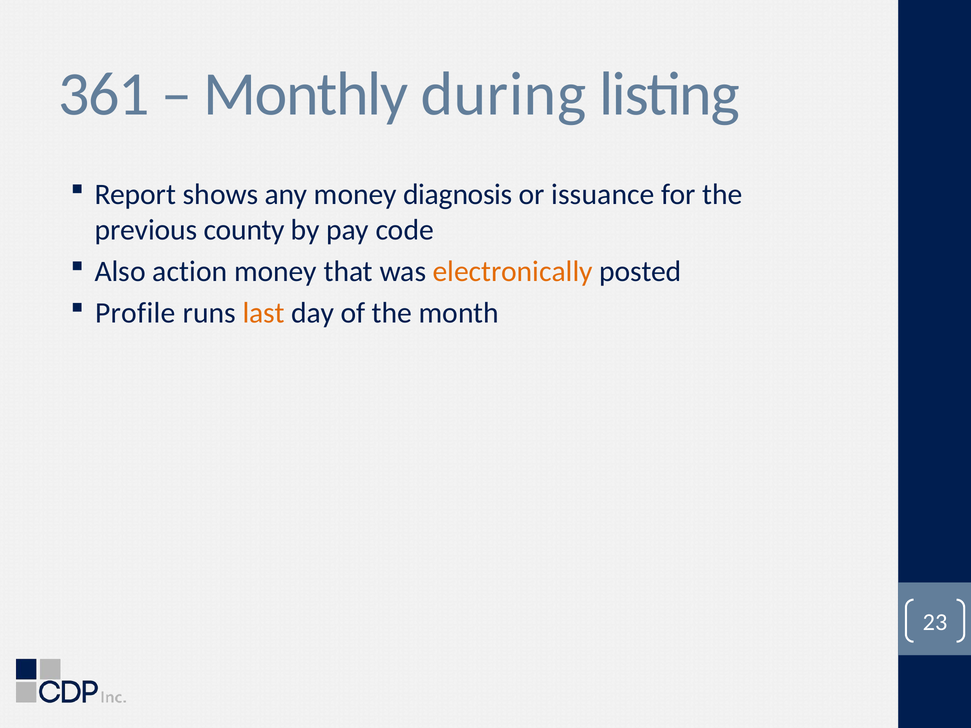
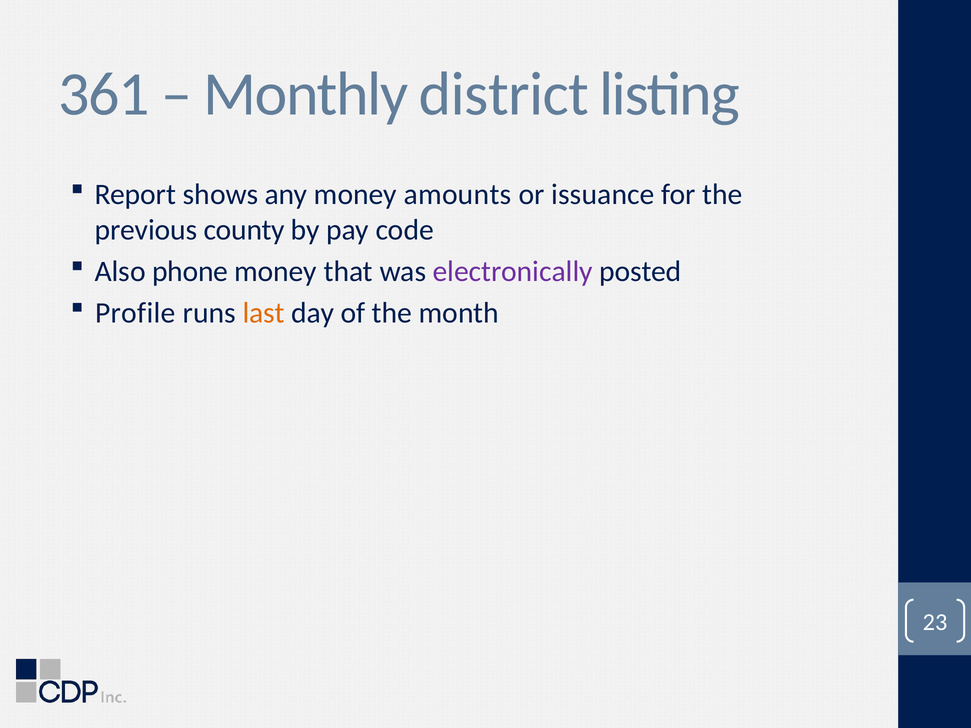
during: during -> district
diagnosis: diagnosis -> amounts
action: action -> phone
electronically colour: orange -> purple
